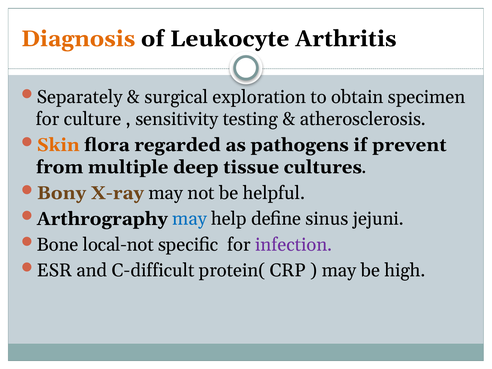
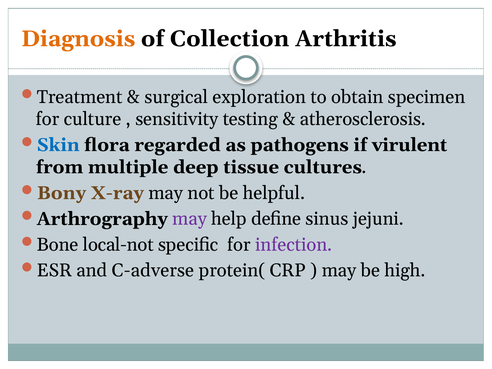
Leukocyte: Leukocyte -> Collection
Separately: Separately -> Treatment
Skin colour: orange -> blue
prevent: prevent -> virulent
may at (189, 219) colour: blue -> purple
C-difficult: C-difficult -> C-adverse
